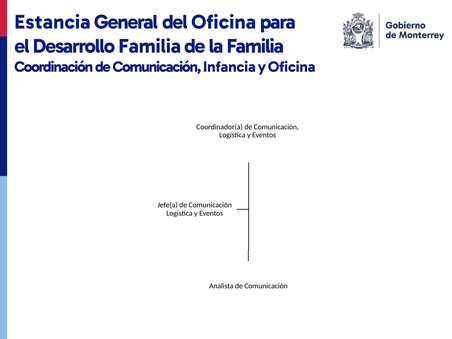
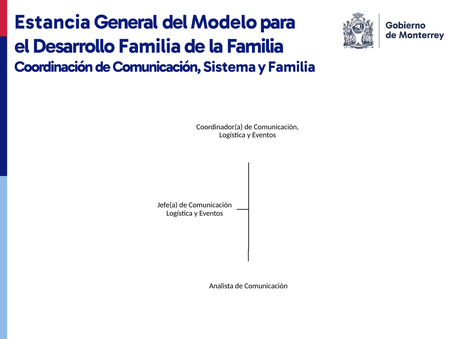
del Oficina: Oficina -> Modelo
Infancia: Infancia -> Sistema
y Oficina: Oficina -> Familia
